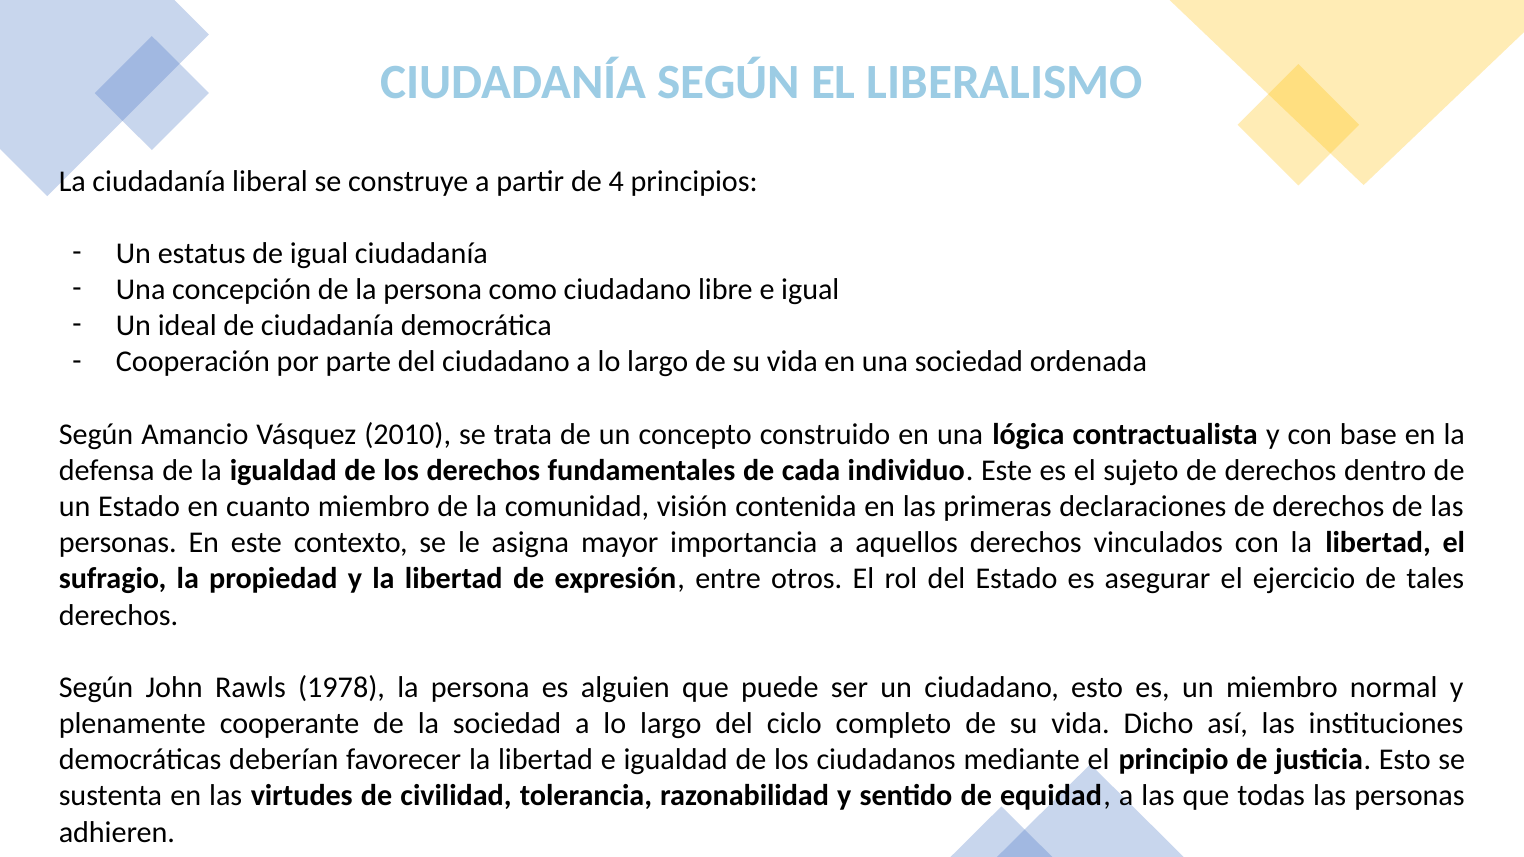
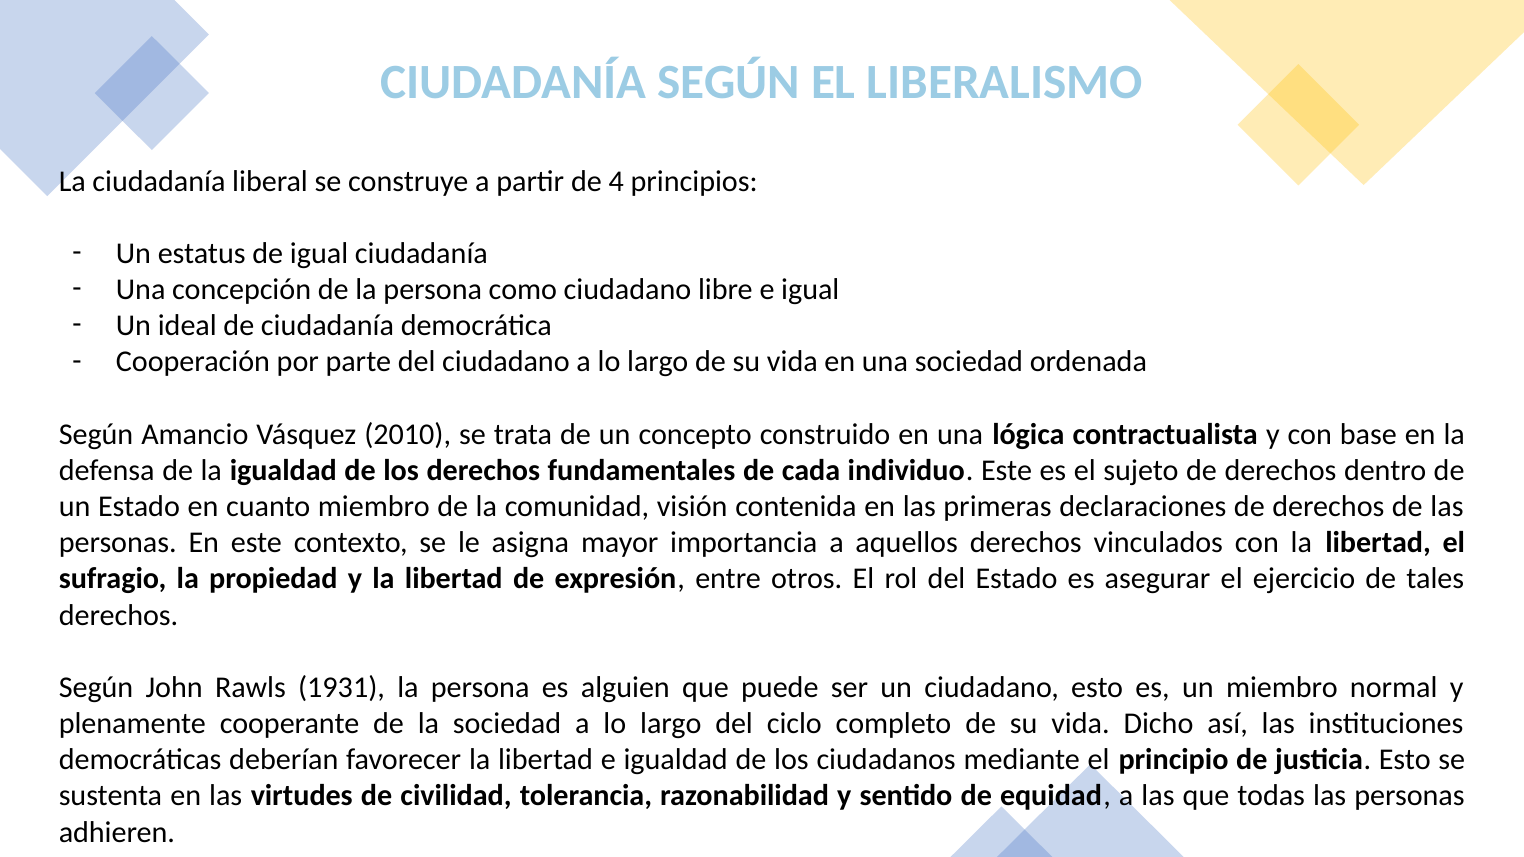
1978: 1978 -> 1931
